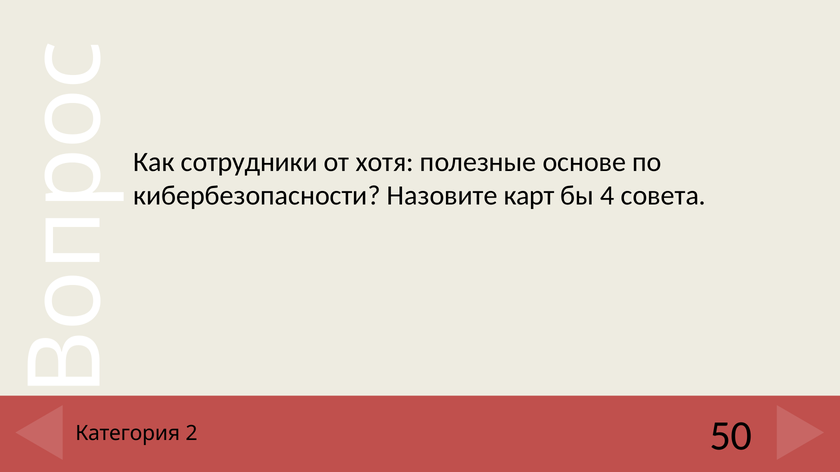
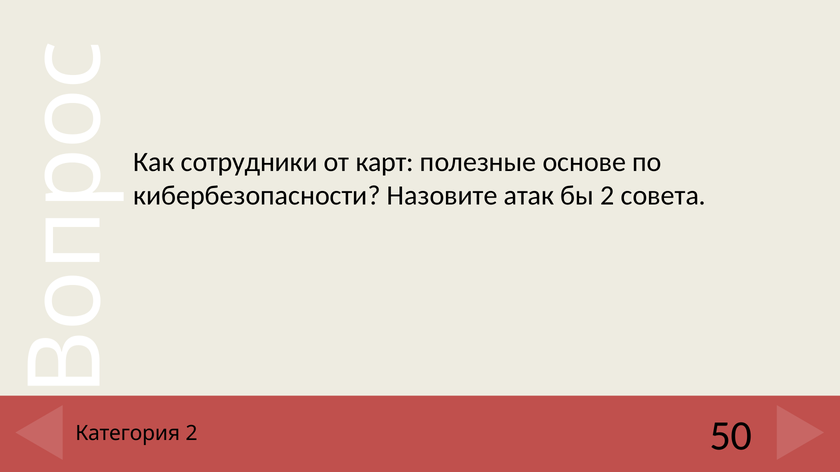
хотя: хотя -> карт
карт: карт -> атак
бы 4: 4 -> 2
